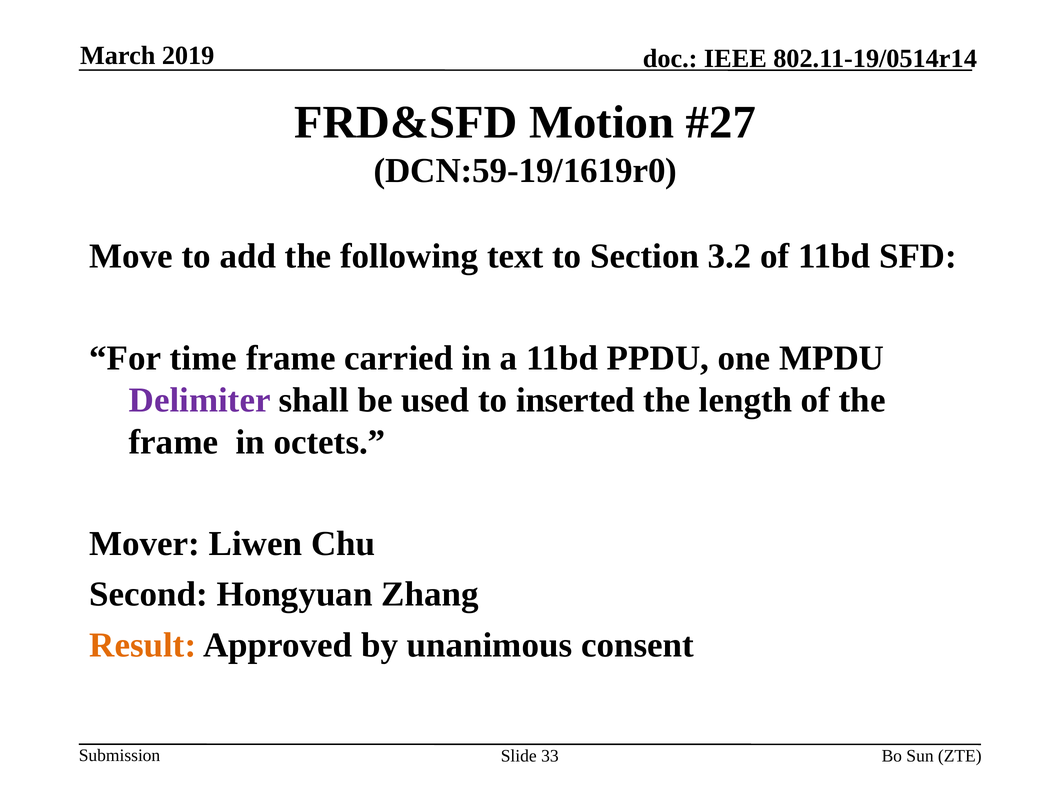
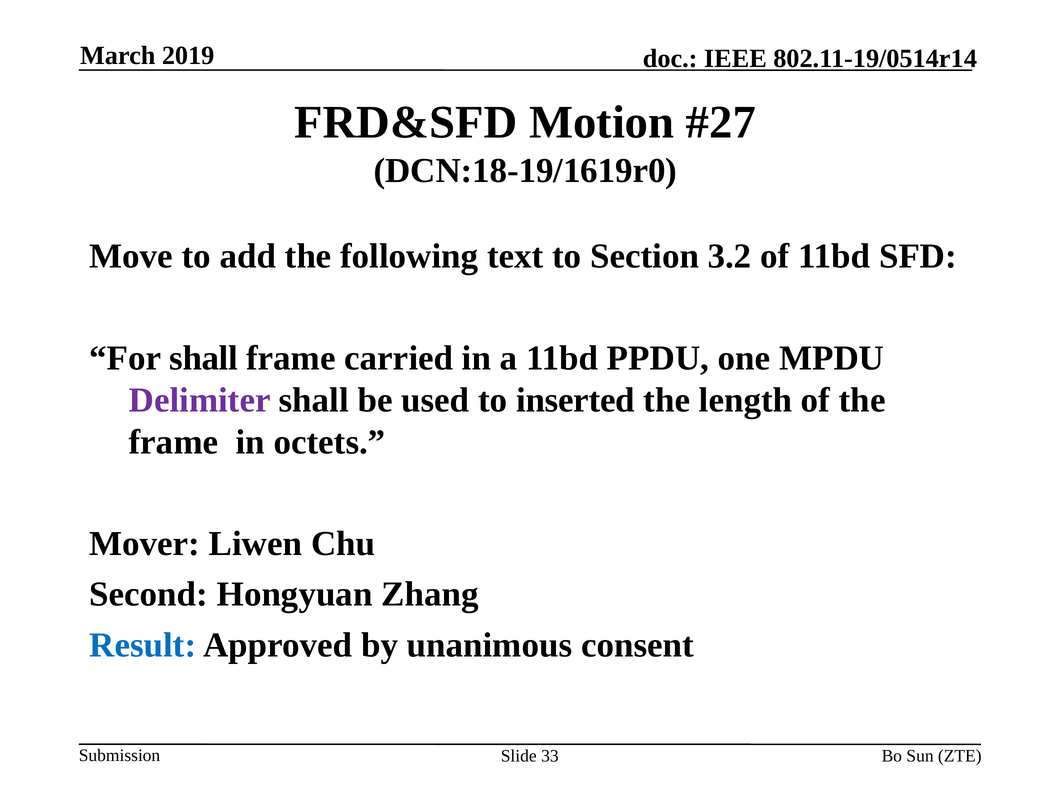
DCN:59-19/1619r0: DCN:59-19/1619r0 -> DCN:18-19/1619r0
For time: time -> shall
Result colour: orange -> blue
